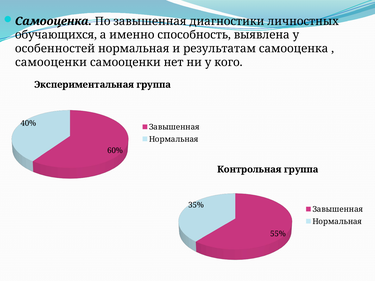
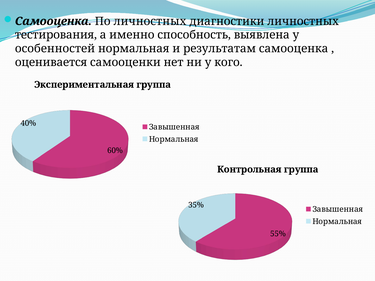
По завышенная: завышенная -> личностных
обучающихся: обучающихся -> тестирования
самооценки at (51, 62): самооценки -> оценивается
